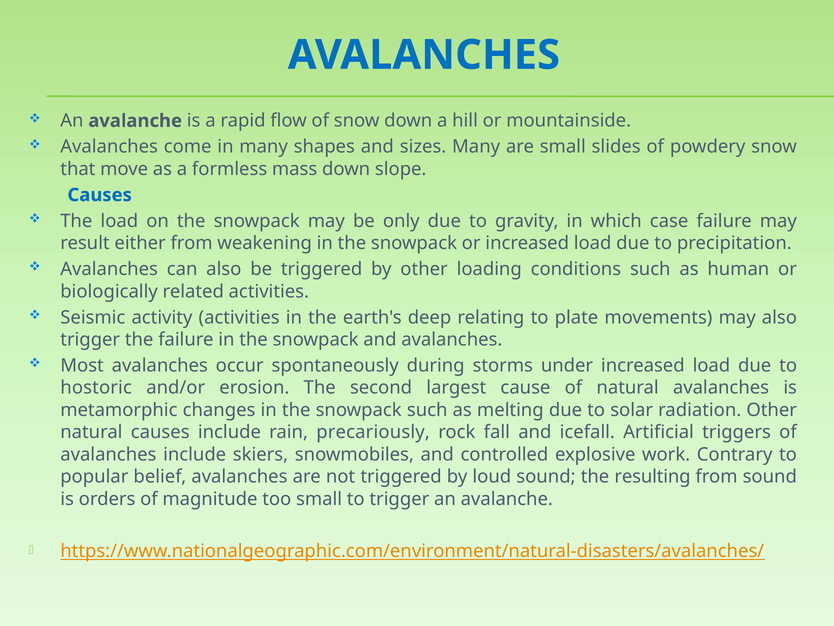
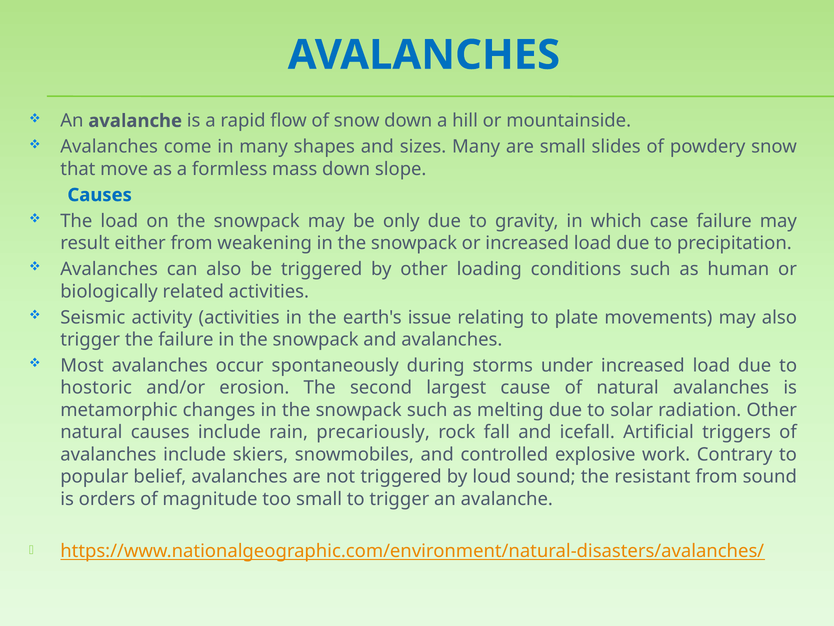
deep: deep -> issue
resulting: resulting -> resistant
